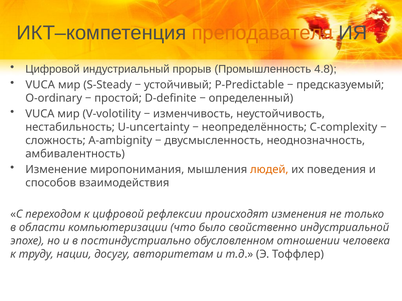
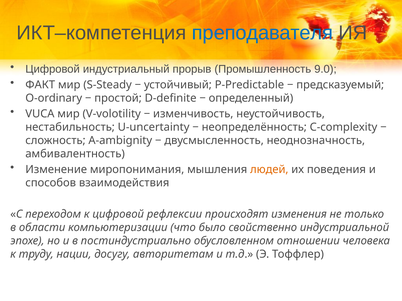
преподавателя colour: orange -> blue
4.8: 4.8 -> 9.0
VUCA at (40, 85): VUCA -> ФАКТ
